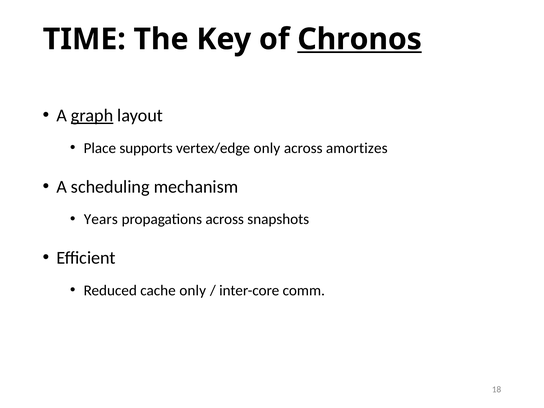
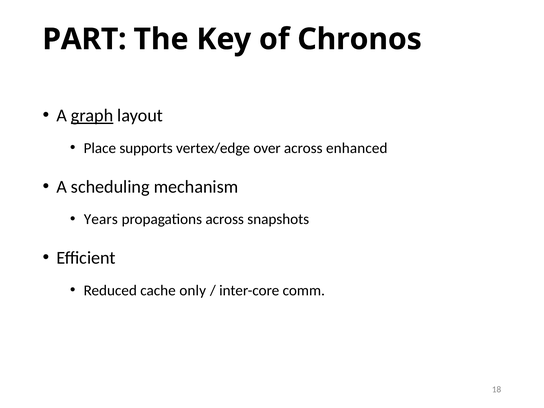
TIME: TIME -> PART
Chronos underline: present -> none
vertex/edge only: only -> over
amortizes: amortizes -> enhanced
